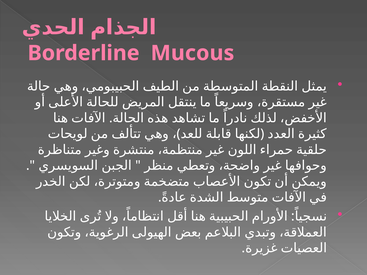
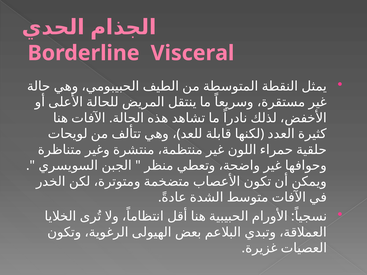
Mucous: Mucous -> Visceral
